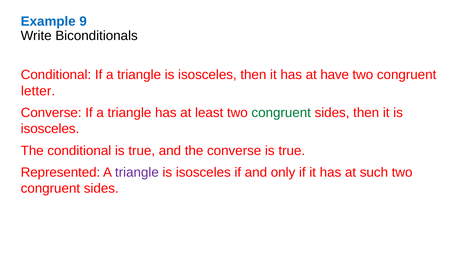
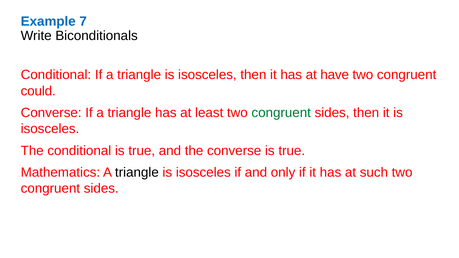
9: 9 -> 7
letter: letter -> could
Represented: Represented -> Mathematics
triangle at (137, 173) colour: purple -> black
